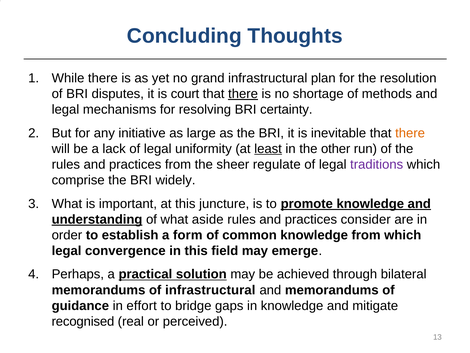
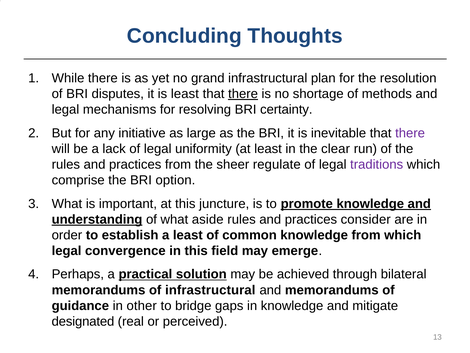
is court: court -> least
there at (410, 133) colour: orange -> purple
least at (268, 149) underline: present -> none
other: other -> clear
widely: widely -> option
a form: form -> least
effort: effort -> other
recognised: recognised -> designated
